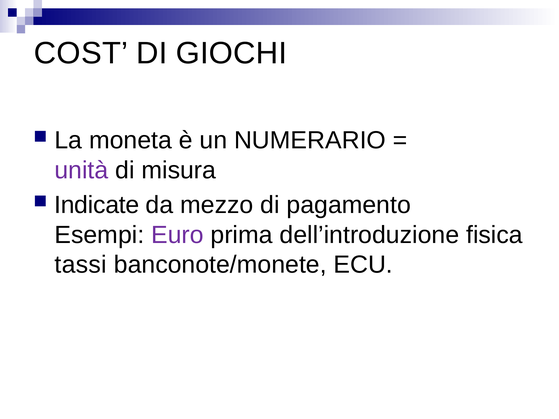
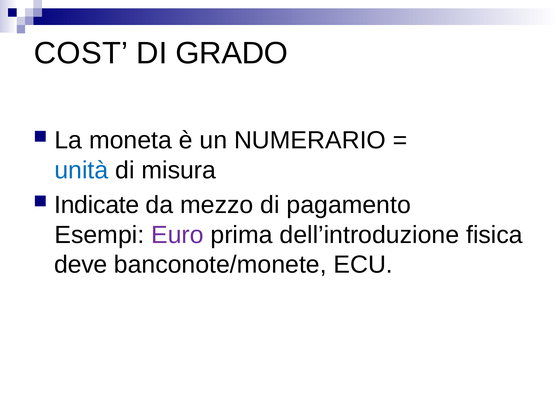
GIOCHI: GIOCHI -> GRADO
unità colour: purple -> blue
tassi: tassi -> deve
